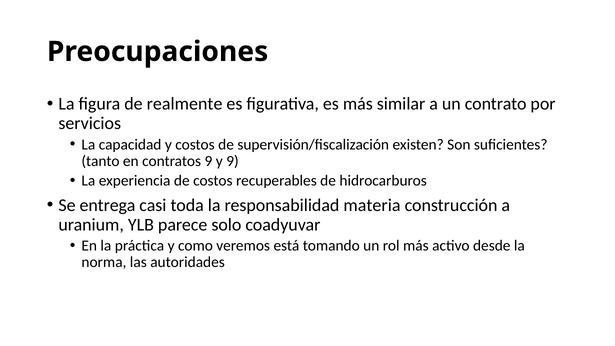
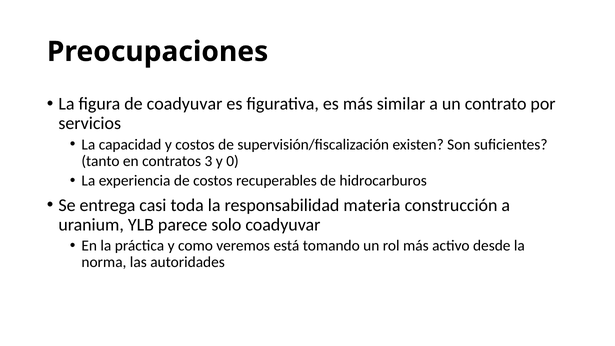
de realmente: realmente -> coadyuvar
contratos 9: 9 -> 3
y 9: 9 -> 0
